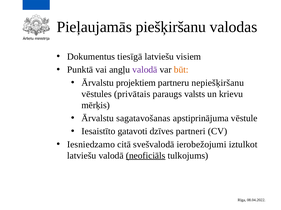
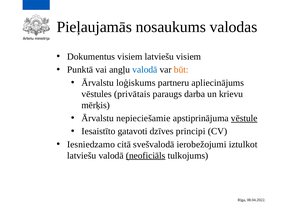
piešķiršanu: piešķiršanu -> nosaukums
Dokumentus tiesīgā: tiesīgā -> visiem
valodā at (145, 70) colour: purple -> blue
projektiem: projektiem -> loģiskums
nepiešķiršanu: nepiešķiršanu -> apliecinājums
valsts: valsts -> darba
sagatavošanas: sagatavošanas -> nepieciešamie
vēstule underline: none -> present
partneri: partneri -> principi
